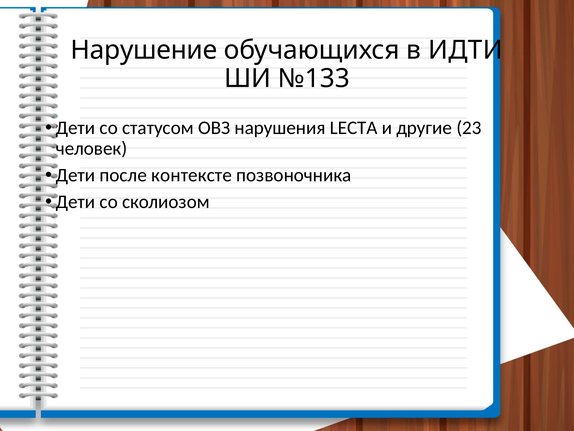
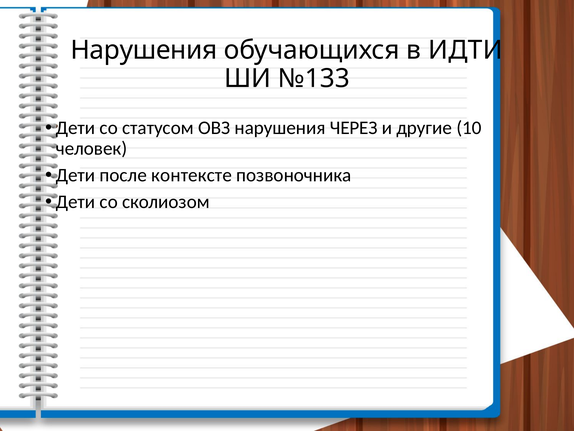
Нарушение at (144, 50): Нарушение -> Нарушения
LECTA: LECTA -> ЧЕРЕЗ
23: 23 -> 10
